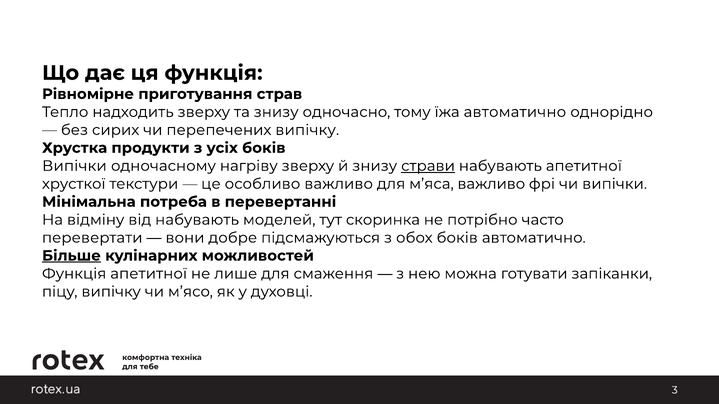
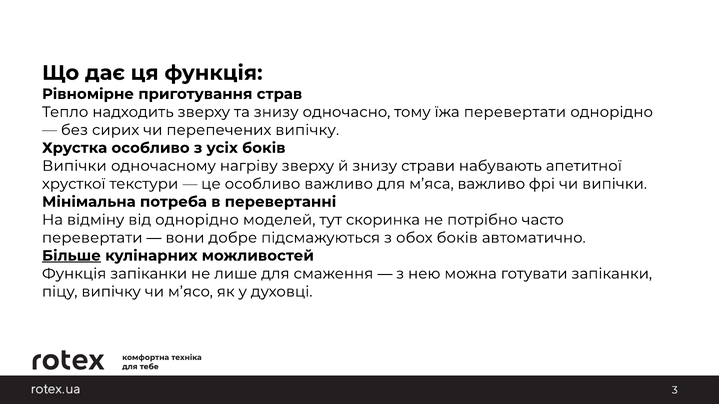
їжа автоматично: автоматично -> перевертати
Хрустка продукти: продукти -> особливо
страви underline: present -> none
від набувають: набувають -> однорідно
Функція апетитної: апетитної -> запіканки
